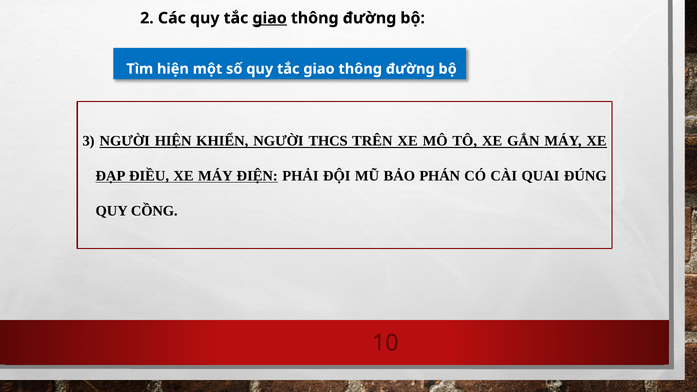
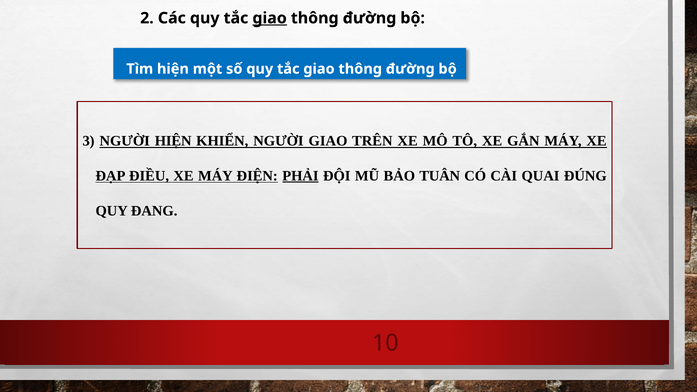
NGƯỜI THCS: THCS -> GIAO
PHẢI underline: none -> present
PHÁN: PHÁN -> TUÂN
CỒNG: CỒNG -> ĐANG
